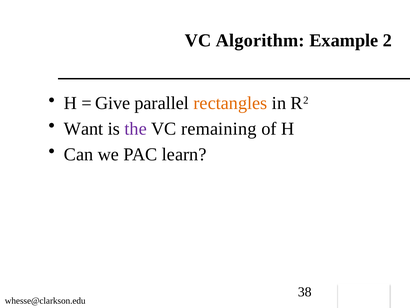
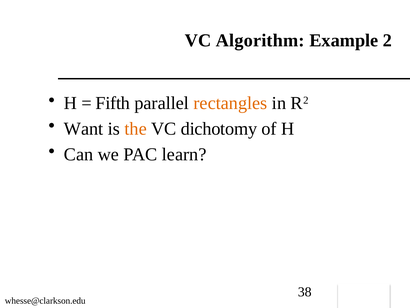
Give: Give -> Fifth
the colour: purple -> orange
remaining: remaining -> dichotomy
